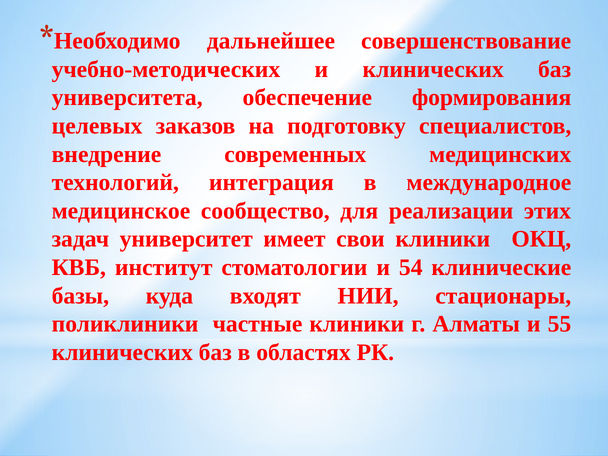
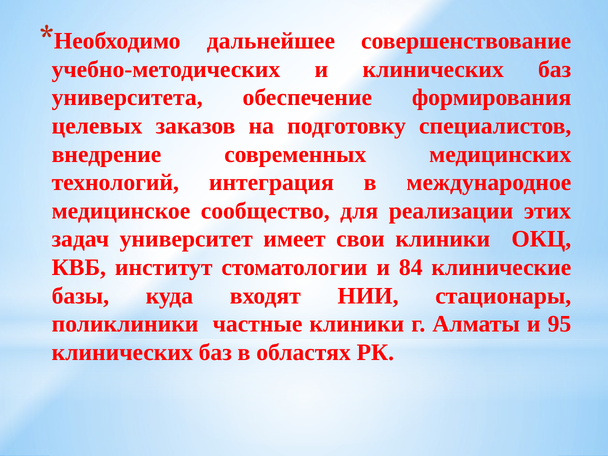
54: 54 -> 84
55: 55 -> 95
